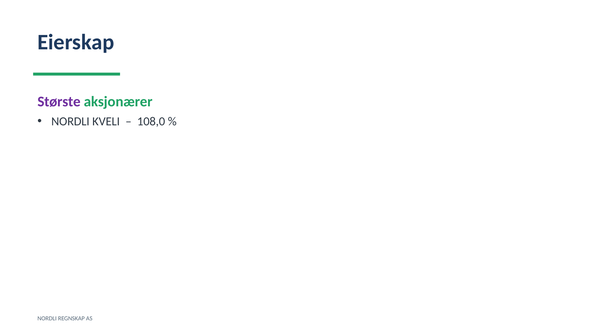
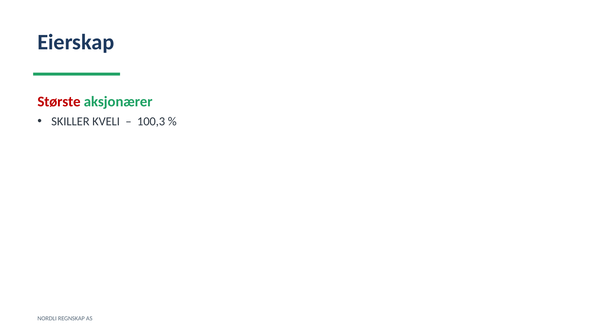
Største colour: purple -> red
NORDLI at (70, 121): NORDLI -> SKILLER
108,0: 108,0 -> 100,3
